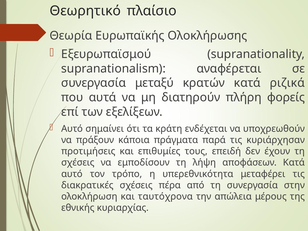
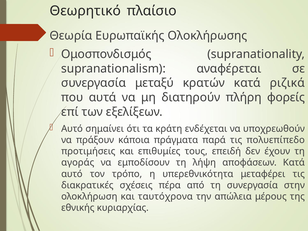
Εξευρωπαϊσμού: Εξευρωπαϊσμού -> Ομοσπονδισμός
κυριάρχησαν: κυριάρχησαν -> πολυεπίπεδο
σχέσεις at (78, 163): σχέσεις -> αγοράς
